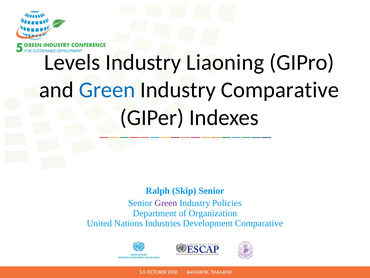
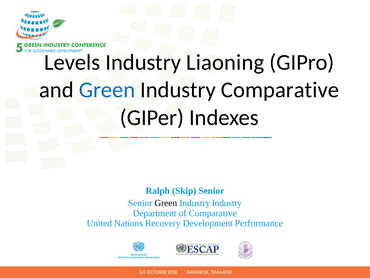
Green at (166, 203) colour: purple -> black
Industry Policies: Policies -> Industry
of Organization: Organization -> Comparative
Industries: Industries -> Recovery
Development Comparative: Comparative -> Performance
